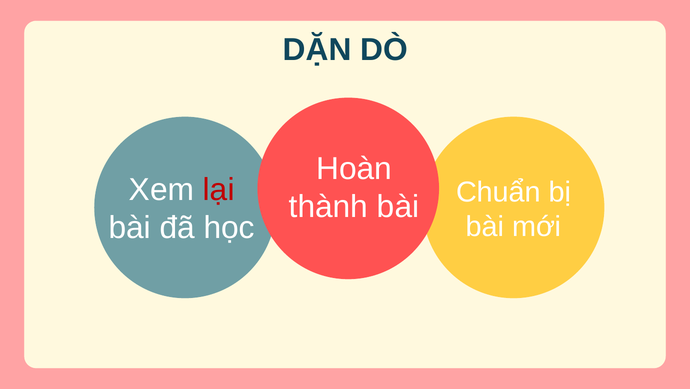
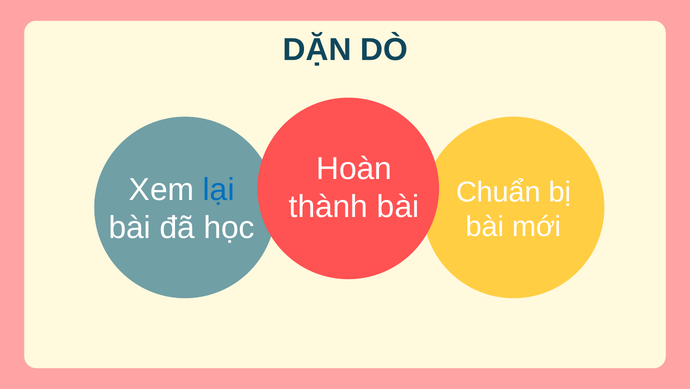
lại colour: red -> blue
